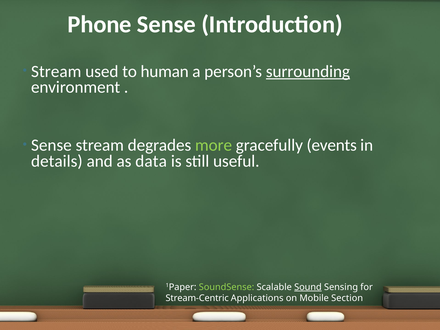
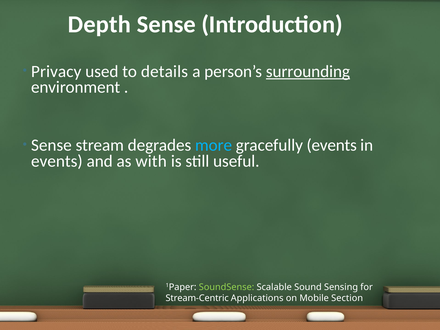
Phone: Phone -> Depth
Stream at (56, 71): Stream -> Privacy
human: human -> details
more colour: light green -> light blue
details at (57, 161): details -> events
data: data -> with
Sound underline: present -> none
